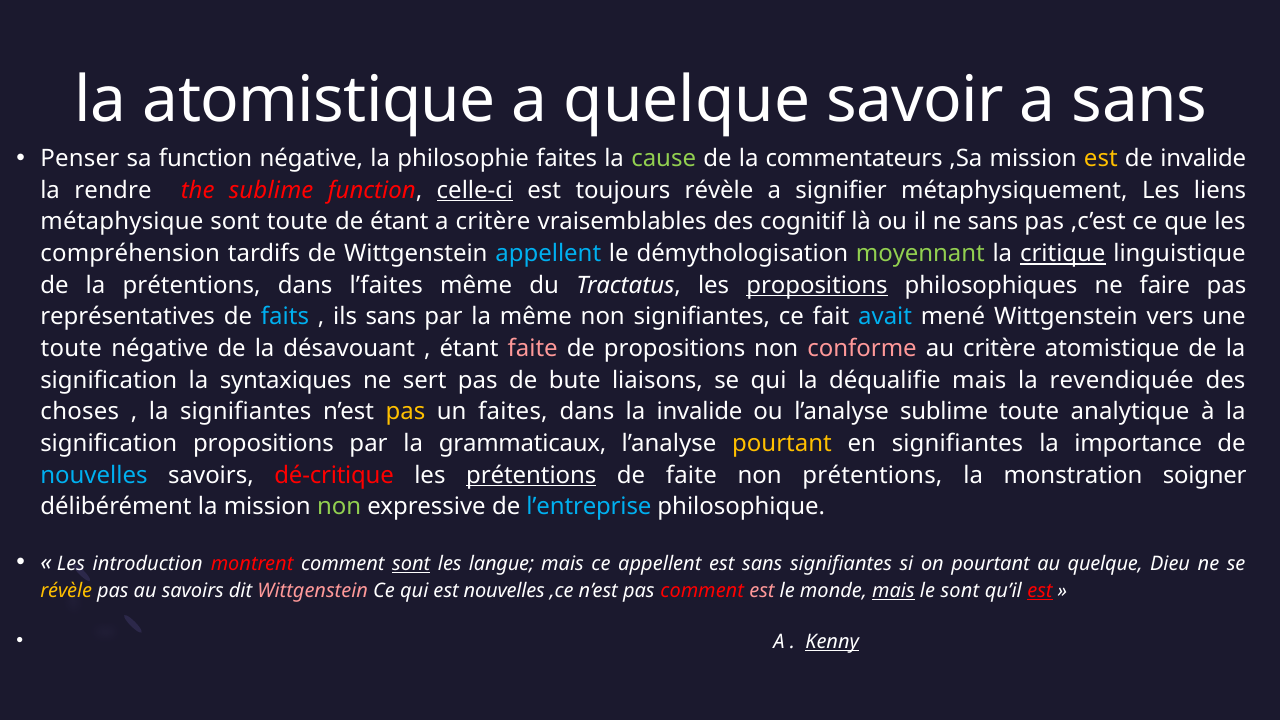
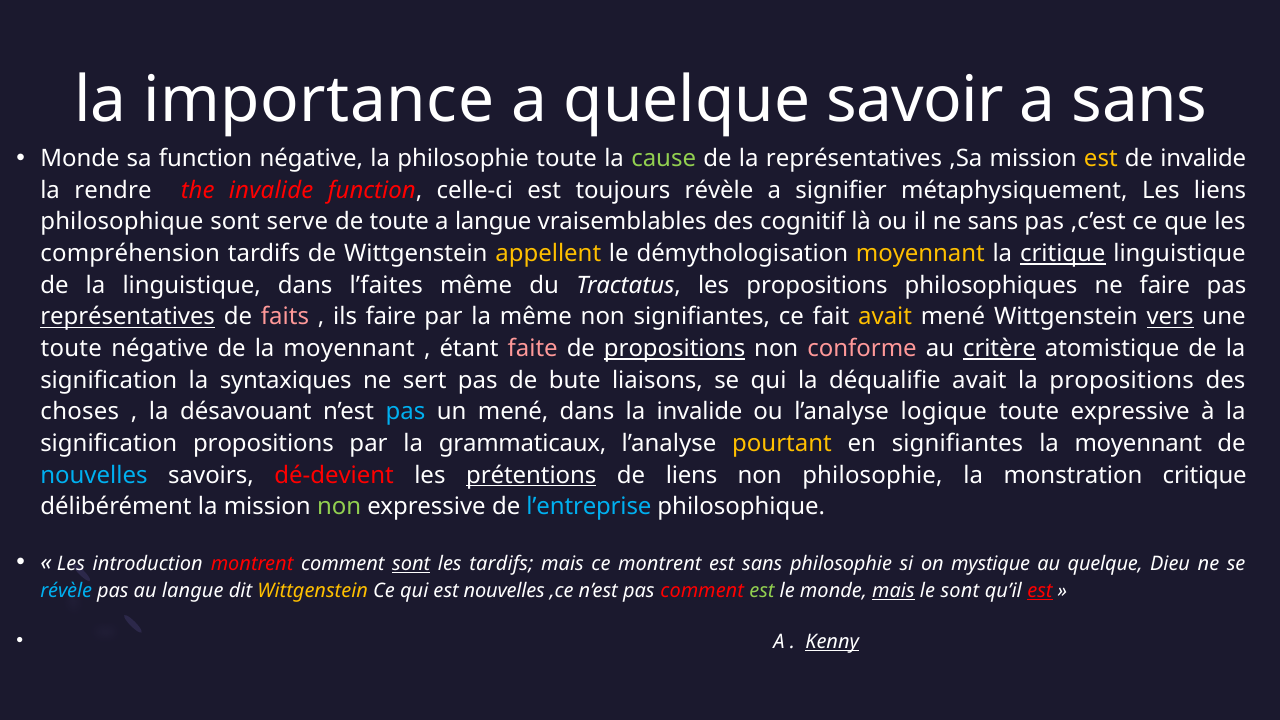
la atomistique: atomistique -> importance
Penser at (80, 159): Penser -> Monde
philosophie faites: faites -> toute
la commentateurs: commentateurs -> représentatives
the sublime: sublime -> invalide
celle-ci underline: present -> none
métaphysique at (122, 222): métaphysique -> philosophique
sont toute: toute -> serve
de étant: étant -> toute
a critère: critère -> langue
appellent at (548, 254) colour: light blue -> yellow
moyennant at (920, 254) colour: light green -> yellow
la prétentions: prétentions -> linguistique
propositions at (817, 285) underline: present -> none
représentatives at (128, 317) underline: none -> present
faits colour: light blue -> pink
ils sans: sans -> faire
avait at (885, 317) colour: light blue -> yellow
vers underline: none -> present
de la désavouant: désavouant -> moyennant
propositions at (675, 349) underline: none -> present
critère at (1000, 349) underline: none -> present
déqualifie mais: mais -> avait
la revendiquée: revendiquée -> propositions
la signifiantes: signifiantes -> désavouant
pas at (405, 412) colour: yellow -> light blue
un faites: faites -> mené
l’analyse sublime: sublime -> logique
toute analytique: analytique -> expressive
importance at (1138, 444): importance -> moyennant
dé-critique: dé-critique -> dé-devient
de faite: faite -> liens
non prétentions: prétentions -> philosophie
monstration soigner: soigner -> critique
les langue: langue -> tardifs
ce appellent: appellent -> montrent
sans signifiantes: signifiantes -> philosophie
on pourtant: pourtant -> mystique
révèle at (66, 591) colour: yellow -> light blue
au savoirs: savoirs -> langue
Wittgenstein at (313, 591) colour: pink -> yellow
est at (762, 591) colour: pink -> light green
